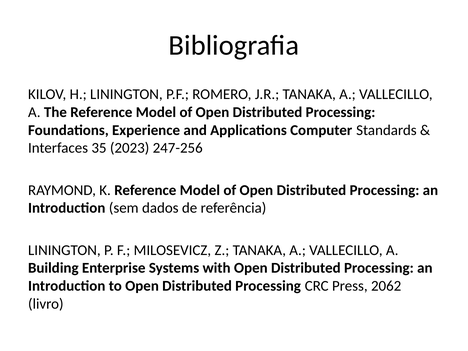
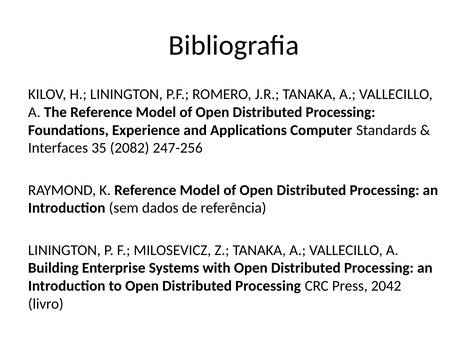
2023: 2023 -> 2082
2062: 2062 -> 2042
